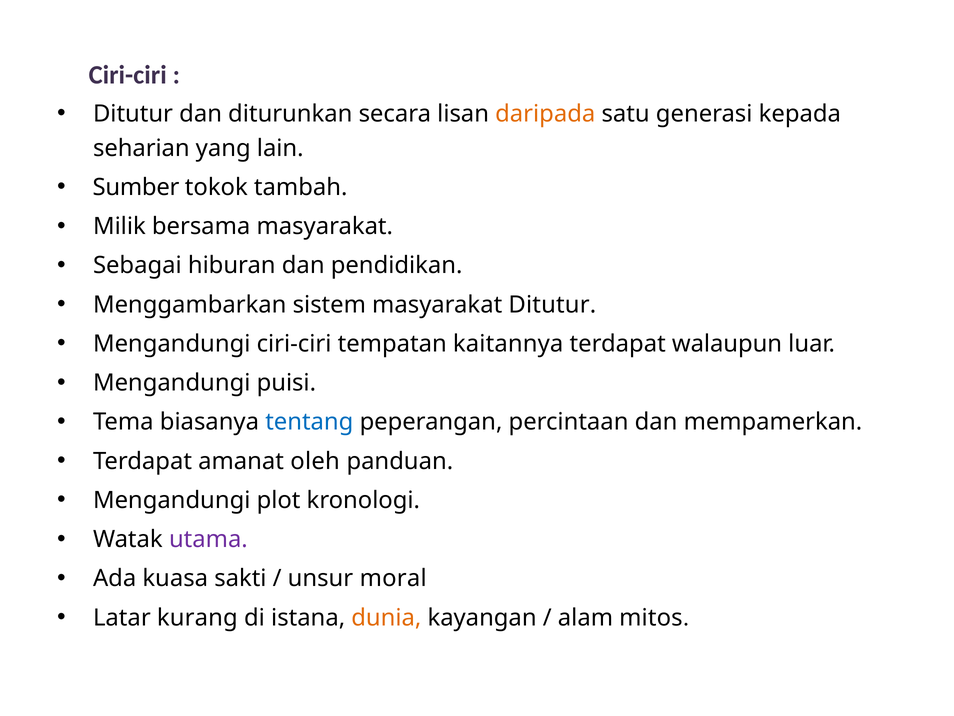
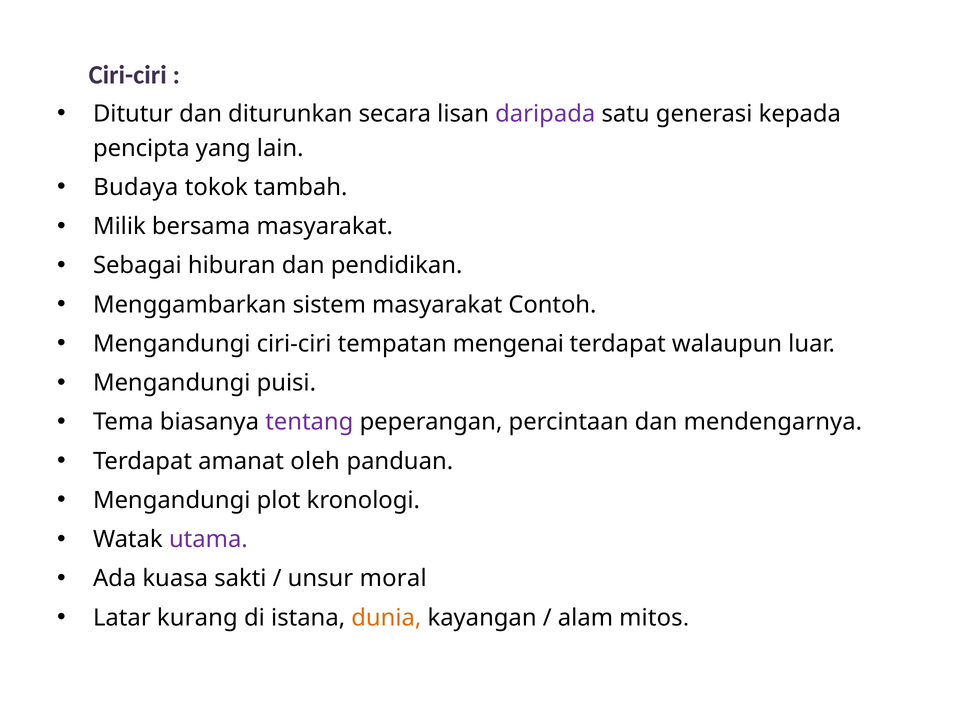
daripada colour: orange -> purple
seharian: seharian -> pencipta
Sumber: Sumber -> Budaya
masyarakat Ditutur: Ditutur -> Contoh
kaitannya: kaitannya -> mengenai
tentang colour: blue -> purple
mempamerkan: mempamerkan -> mendengarnya
